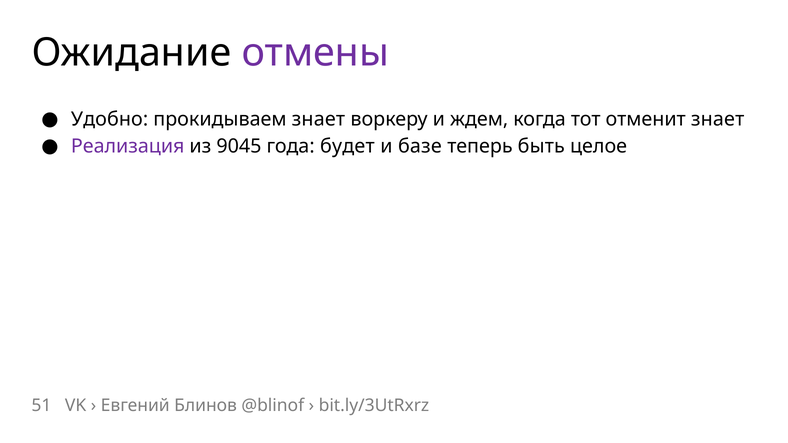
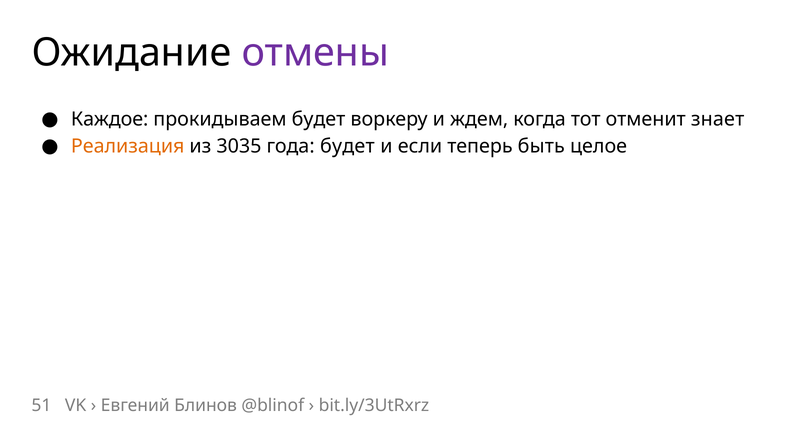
Удобно: Удобно -> Каждое
прокидываем знает: знает -> будет
Реализация colour: purple -> orange
9045: 9045 -> 3035
базе: базе -> если
